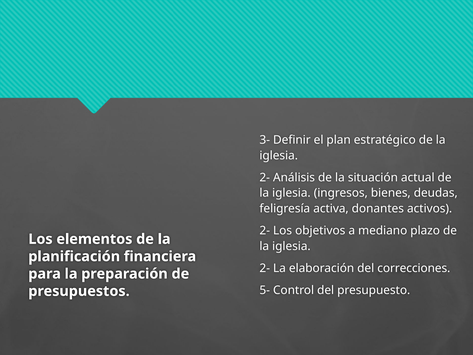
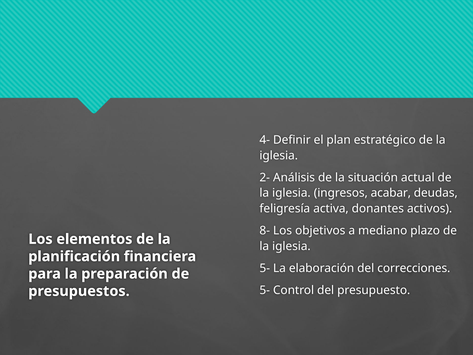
3-: 3- -> 4-
bienes: bienes -> acabar
2- at (265, 230): 2- -> 8-
2- at (265, 268): 2- -> 5-
